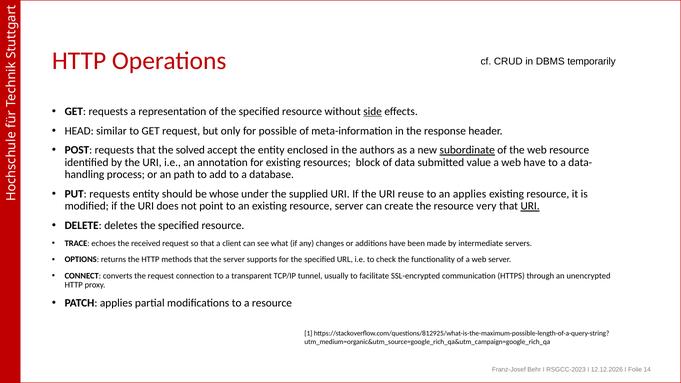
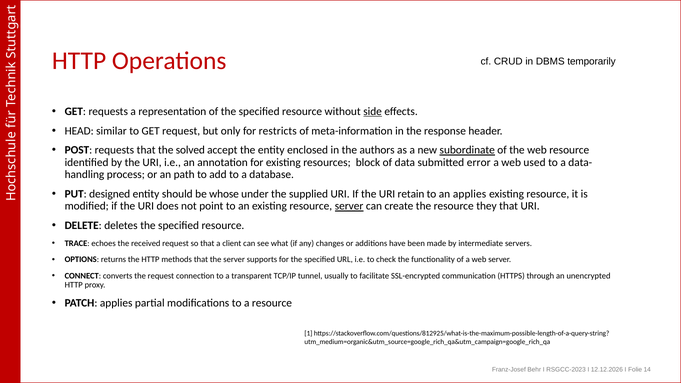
possible: possible -> restricts
value: value -> error
web have: have -> used
PUT requests: requests -> designed
reuse: reuse -> retain
server at (349, 206) underline: none -> present
very: very -> they
URI at (530, 206) underline: present -> none
